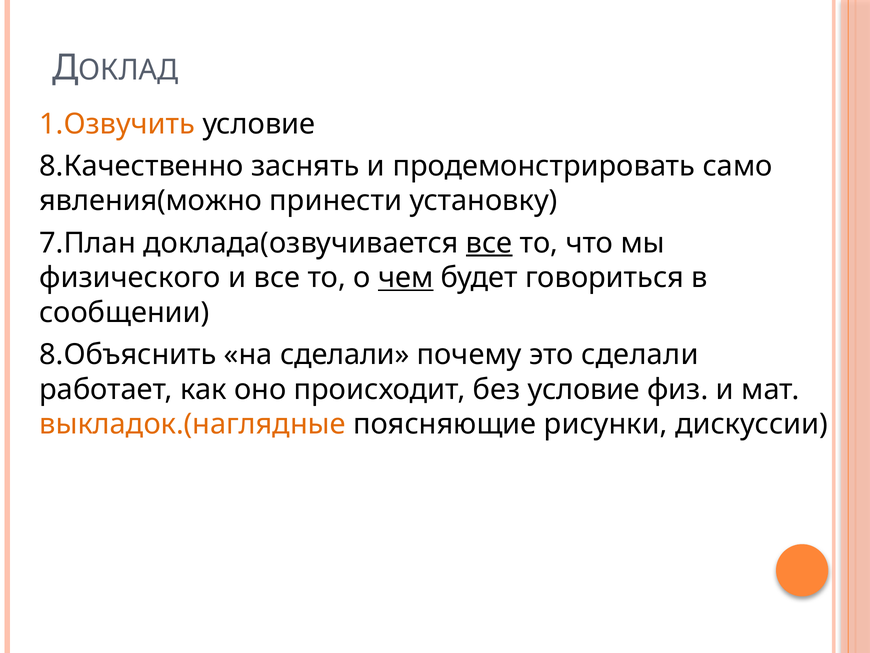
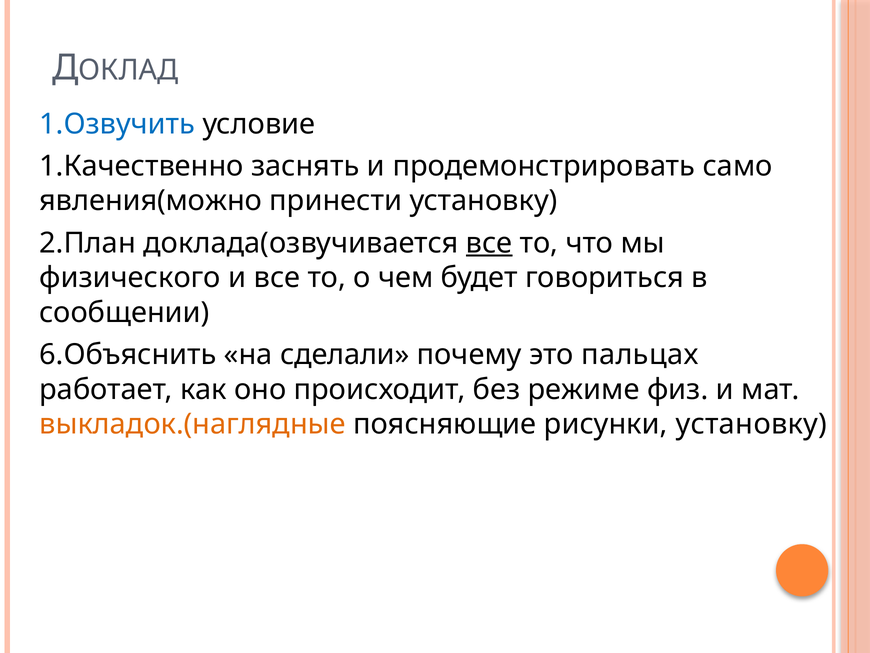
1.Озвучить colour: orange -> blue
8.Качественно: 8.Качественно -> 1.Качественно
7.План: 7.План -> 2.План
чем underline: present -> none
8.Объяснить: 8.Объяснить -> 6.Объяснить
это сделали: сделали -> пальцах
без условие: условие -> режиме
рисунки дискуссии: дискуссии -> установку
